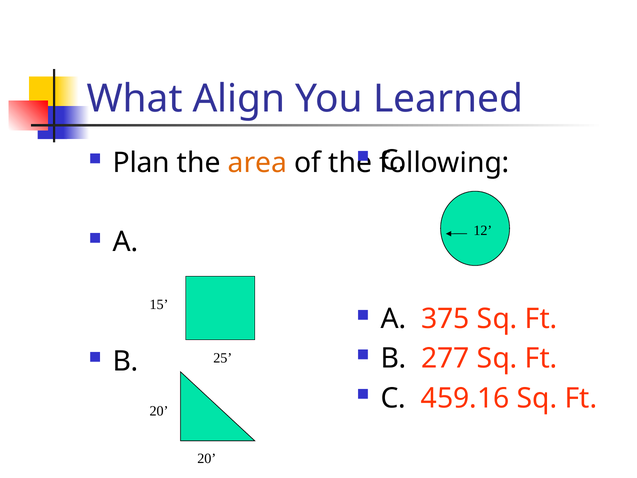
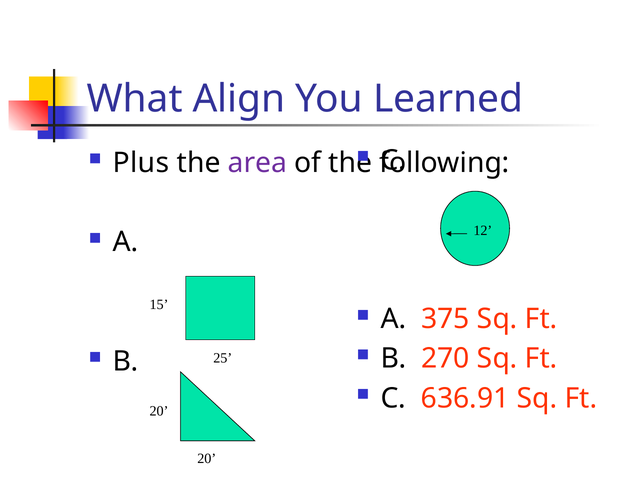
Plan: Plan -> Plus
area colour: orange -> purple
277: 277 -> 270
459.16: 459.16 -> 636.91
